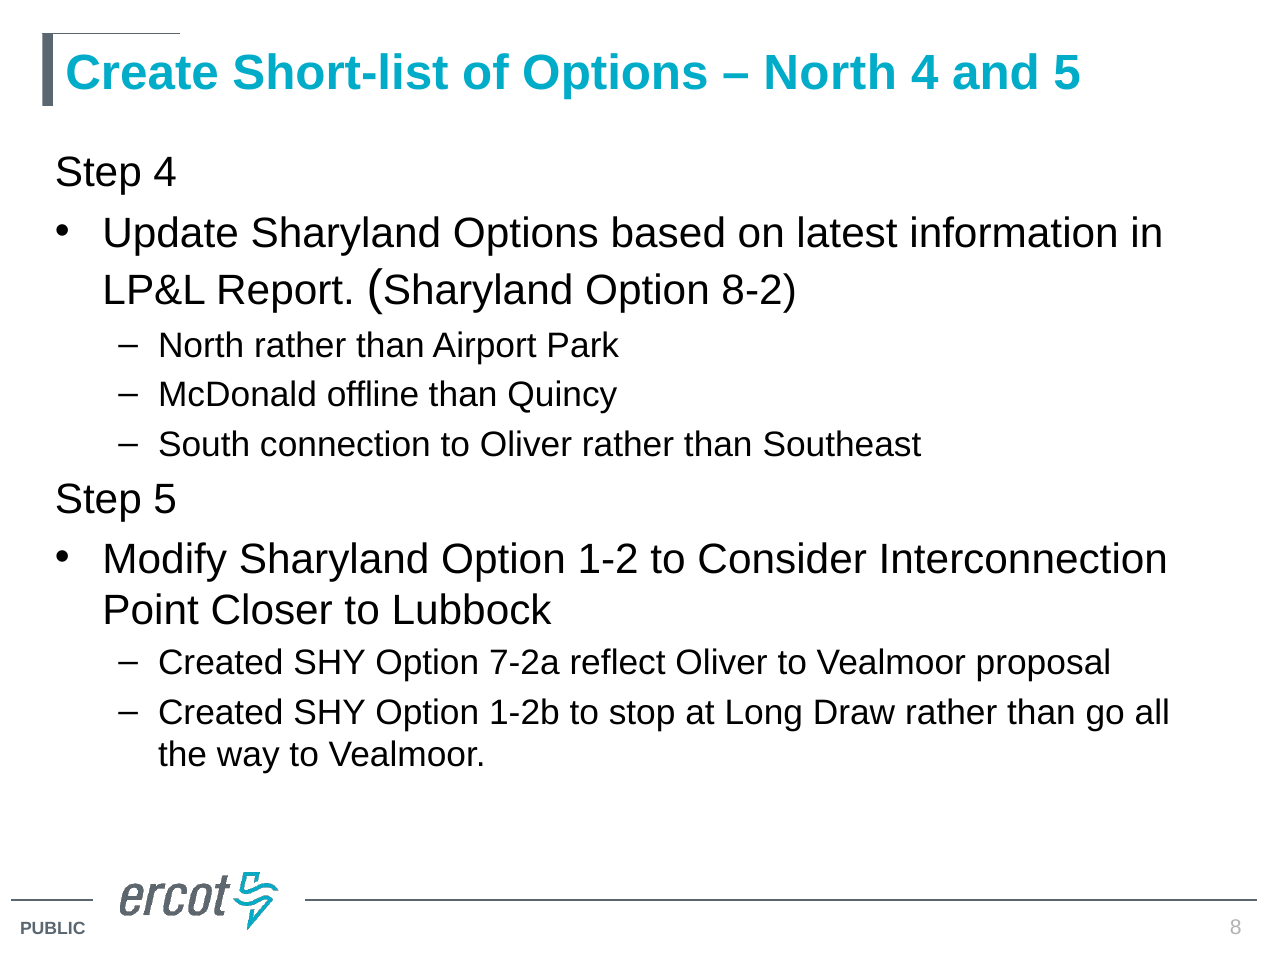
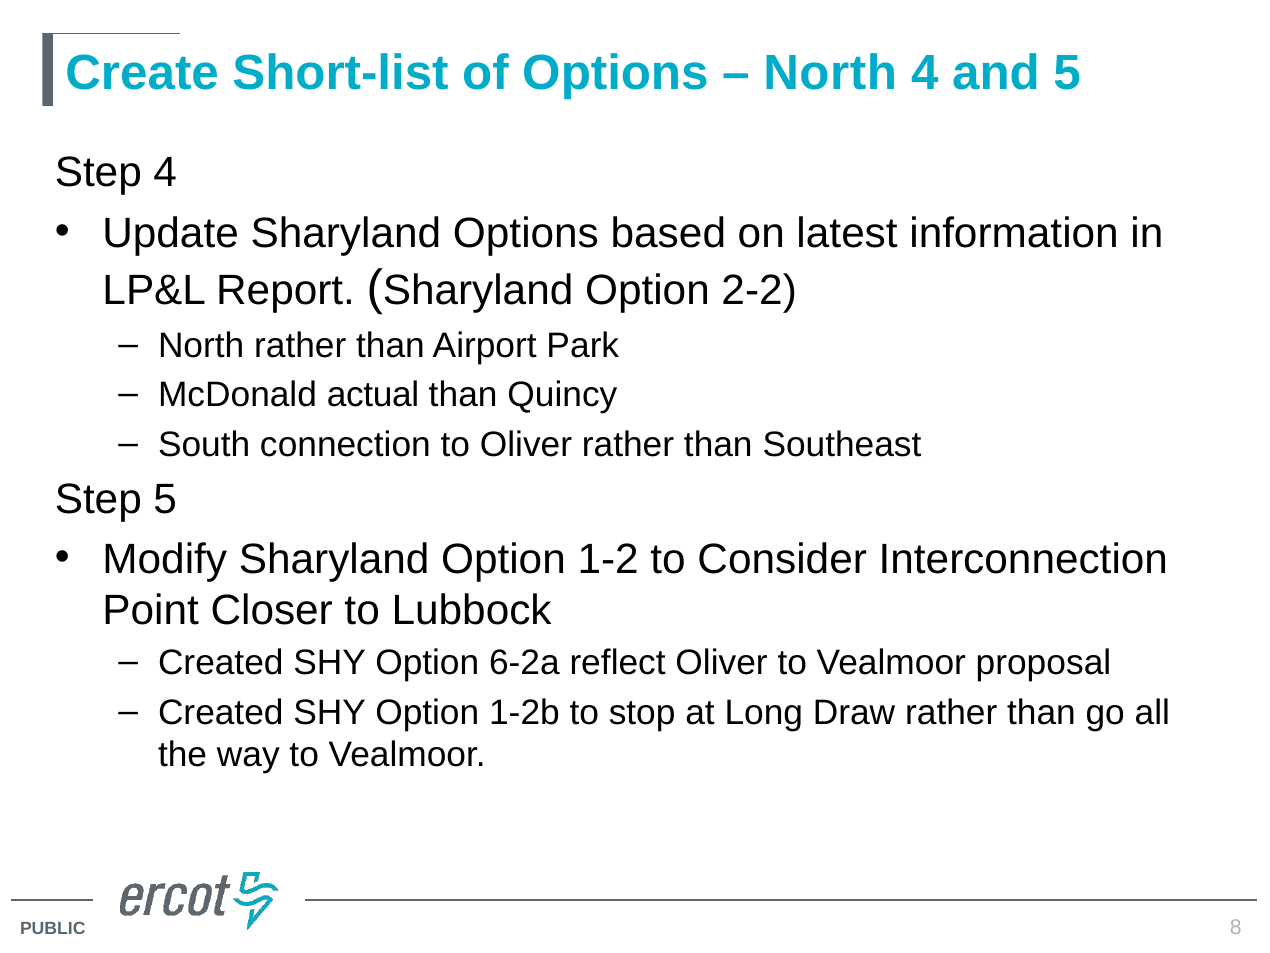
8-2: 8-2 -> 2-2
offline: offline -> actual
7-2a: 7-2a -> 6-2a
